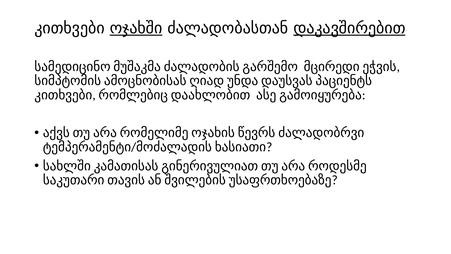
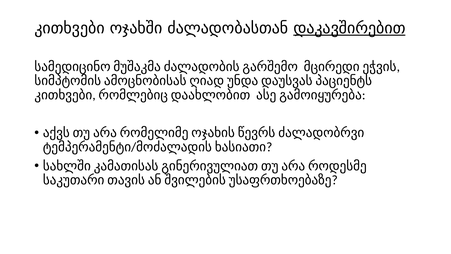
ოჯახში underline: present -> none
